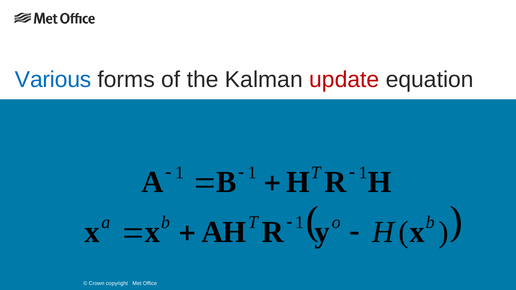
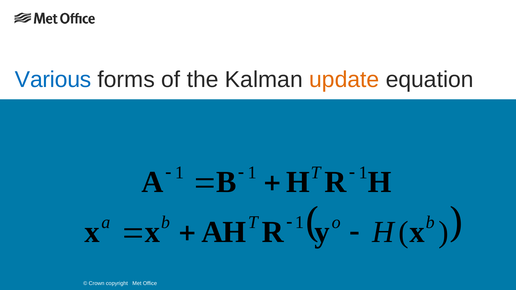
update colour: red -> orange
